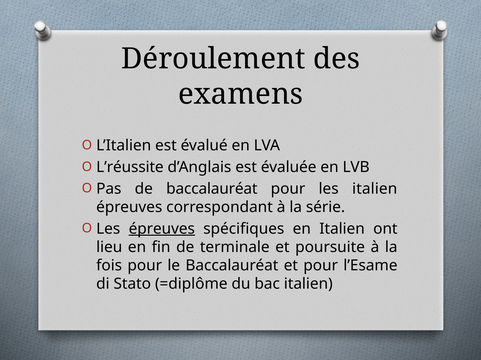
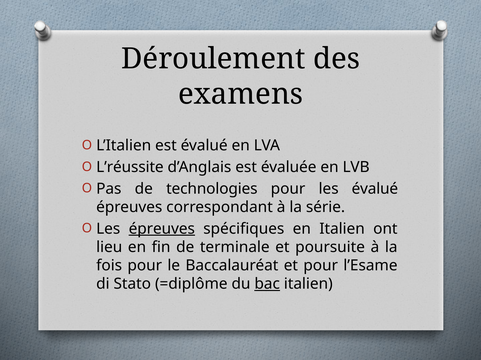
de baccalauréat: baccalauréat -> technologies
les italien: italien -> évalué
bac underline: none -> present
